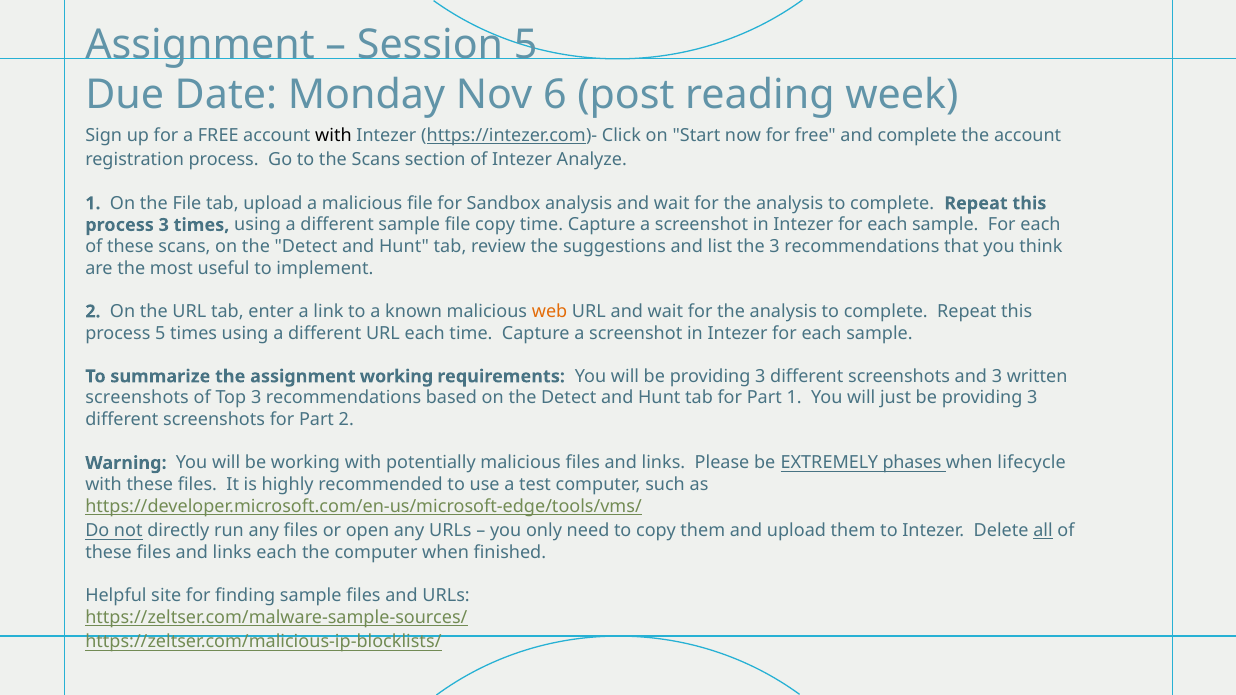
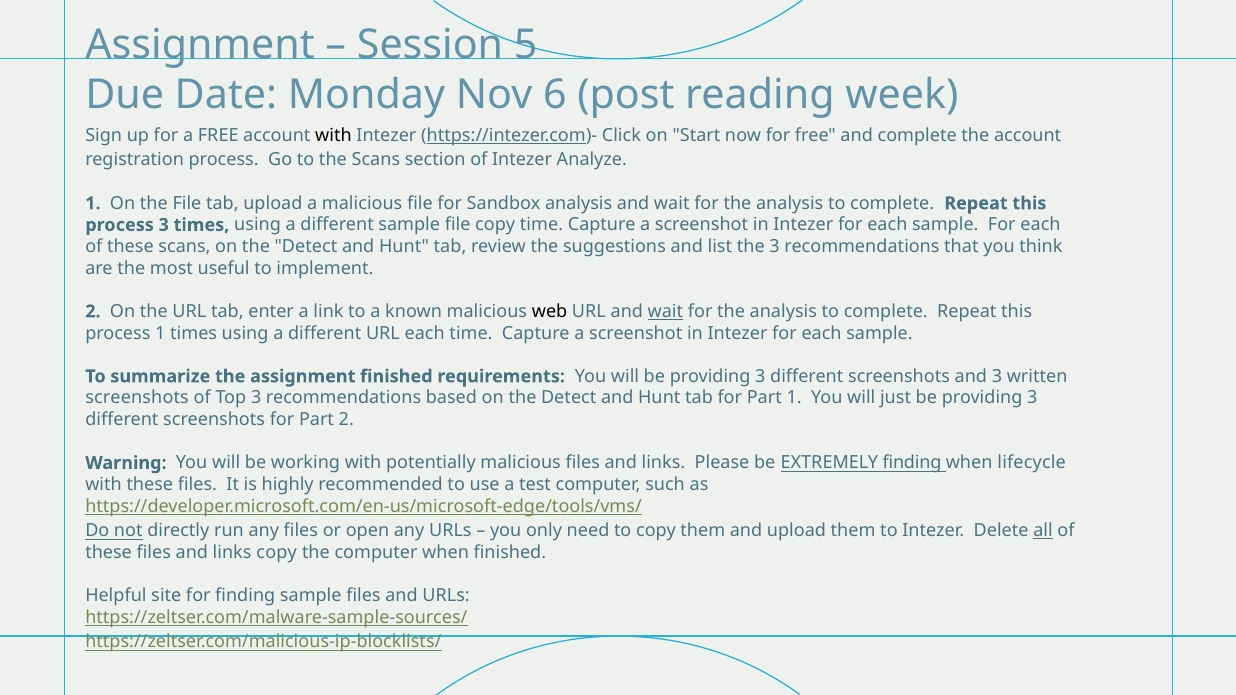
web colour: orange -> black
wait at (665, 312) underline: none -> present
process 5: 5 -> 1
assignment working: working -> finished
EXTREMELY phases: phases -> finding
links each: each -> copy
